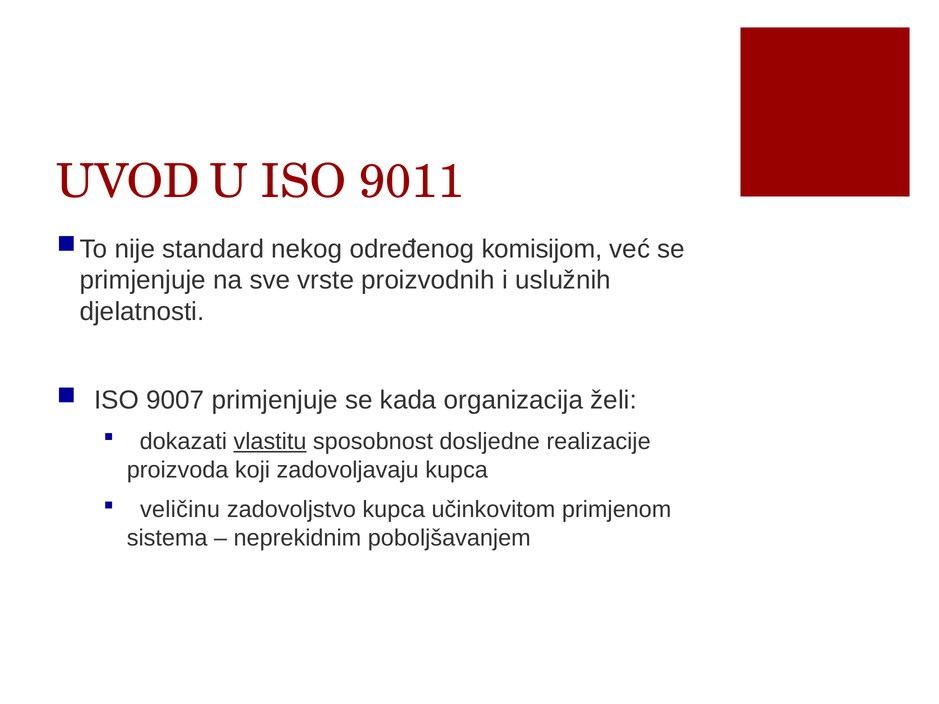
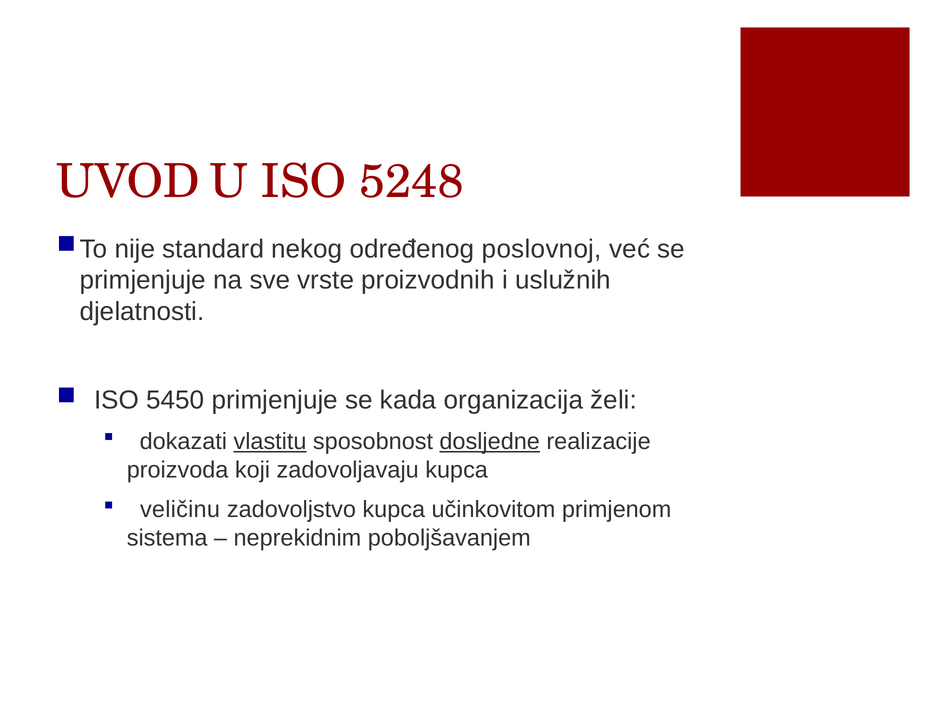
9011: 9011 -> 5248
komisijom: komisijom -> poslovnoj
9007: 9007 -> 5450
dosljedne underline: none -> present
